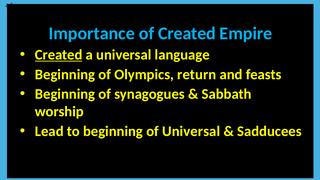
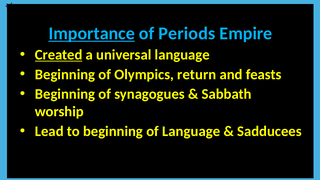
Importance underline: none -> present
of Created: Created -> Periods
of Universal: Universal -> Language
